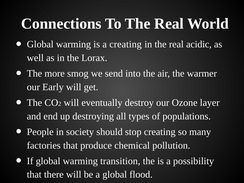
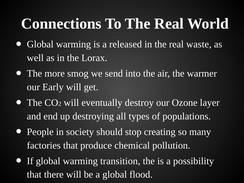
a creating: creating -> released
acidic: acidic -> waste
